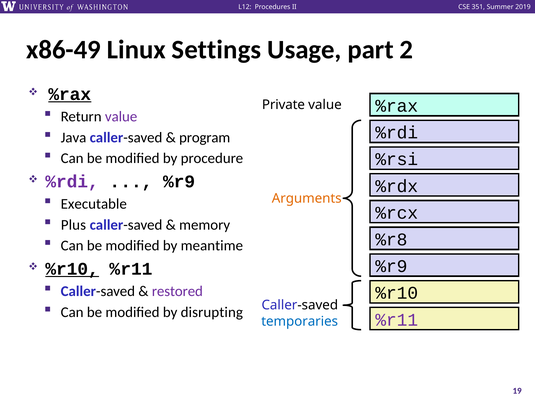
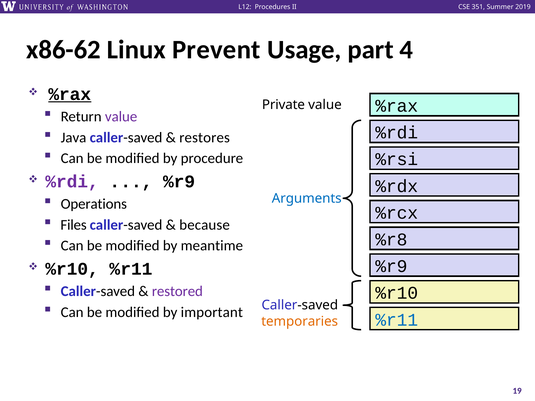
x86-49: x86-49 -> x86-62
Settings: Settings -> Prevent
2: 2 -> 4
program: program -> restores
Arguments colour: orange -> blue
Executable: Executable -> Operations
Plus: Plus -> Files
memory: memory -> because
%r10 at (72, 269) underline: present -> none
disrupting: disrupting -> important
%r11 at (397, 320) colour: purple -> blue
temporaries colour: blue -> orange
